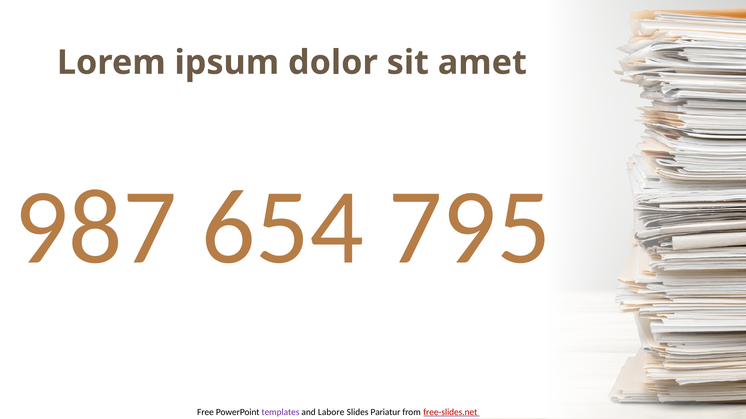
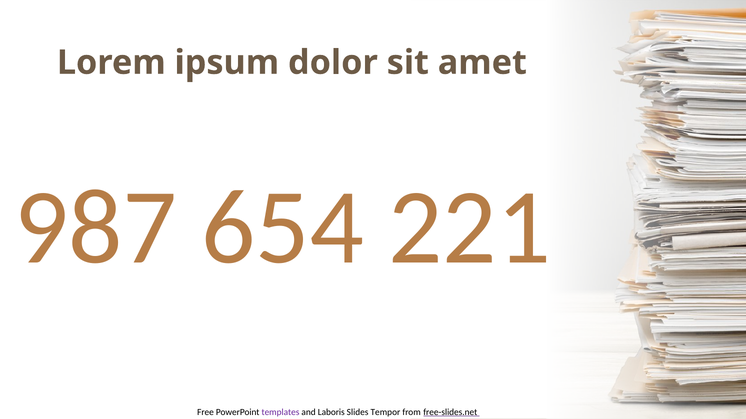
795: 795 -> 221
Labore: Labore -> Laboris
Pariatur: Pariatur -> Tempor
free-slides.net colour: red -> black
